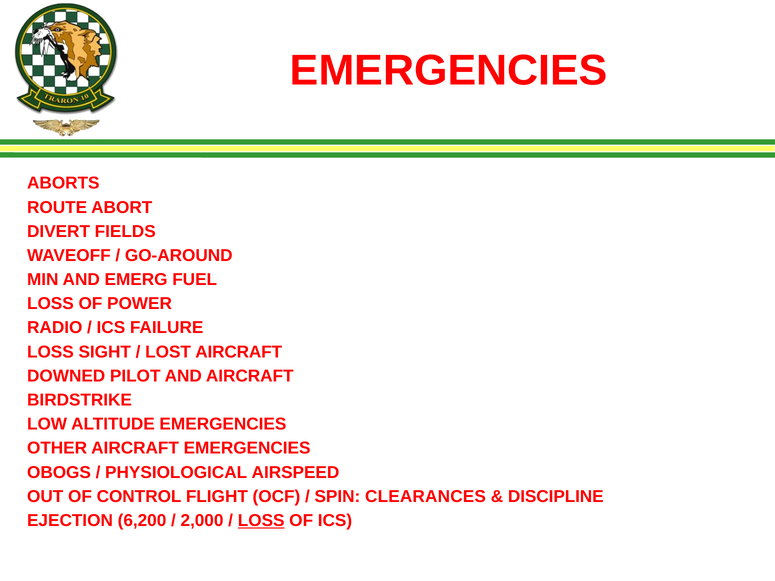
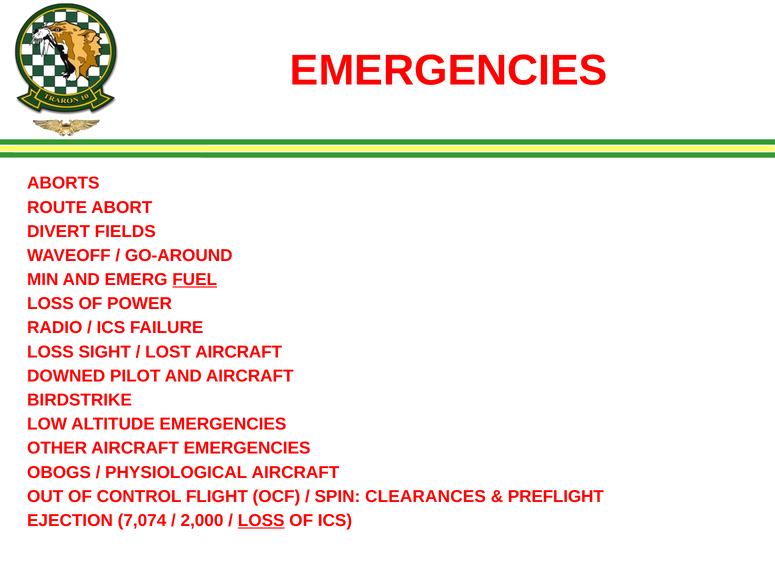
FUEL underline: none -> present
PHYSIOLOGICAL AIRSPEED: AIRSPEED -> AIRCRAFT
DISCIPLINE: DISCIPLINE -> PREFLIGHT
6,200: 6,200 -> 7,074
